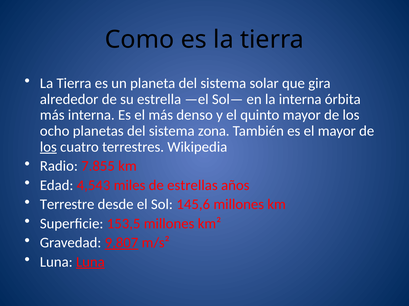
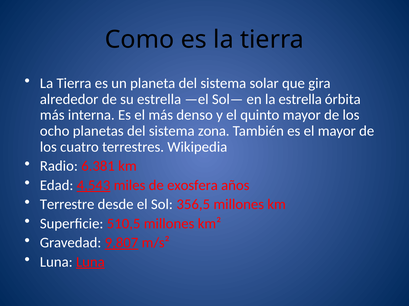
la interna: interna -> estrella
los at (48, 147) underline: present -> none
7.855: 7.855 -> 6.381
4,543 underline: none -> present
estrellas: estrellas -> exosfera
145,6: 145,6 -> 356,5
153,5: 153,5 -> 510,5
